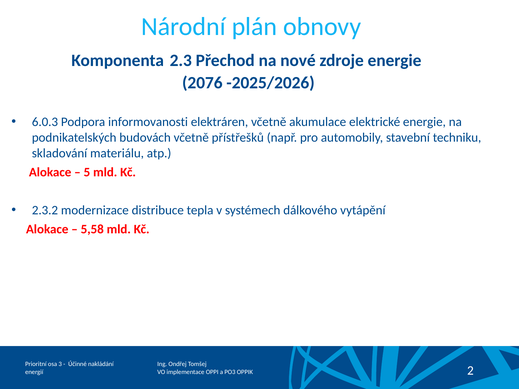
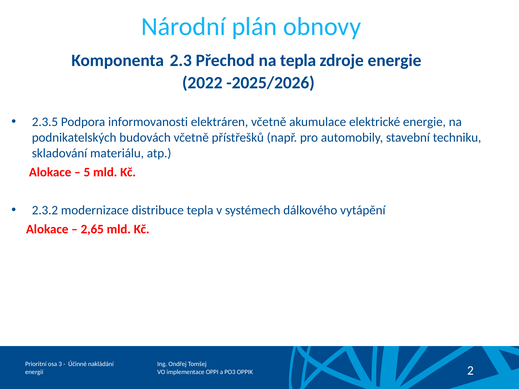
na nové: nové -> tepla
2076: 2076 -> 2022
6.0.3: 6.0.3 -> 2.3.5
5,58: 5,58 -> 2,65
